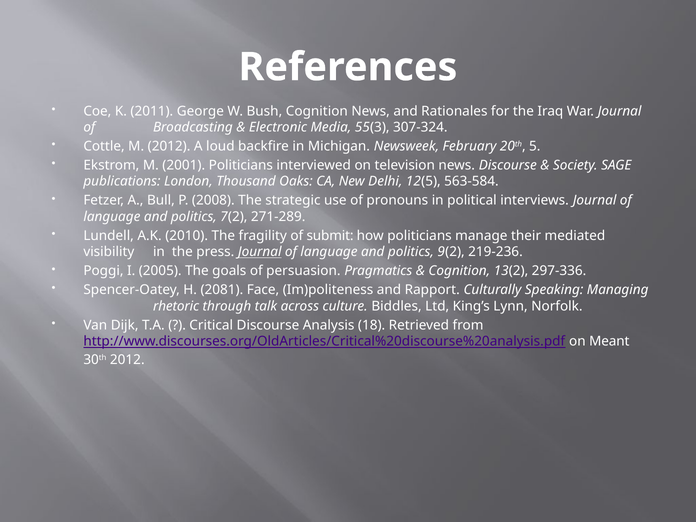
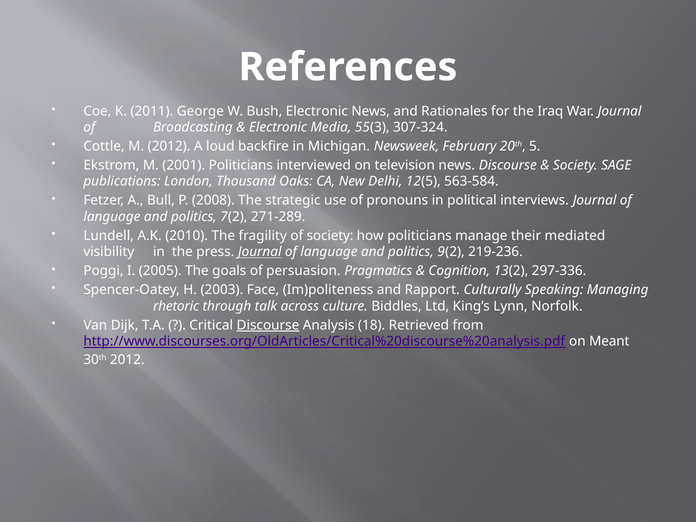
Bush Cognition: Cognition -> Electronic
of submit: submit -> society
2081: 2081 -> 2003
Discourse at (268, 325) underline: none -> present
